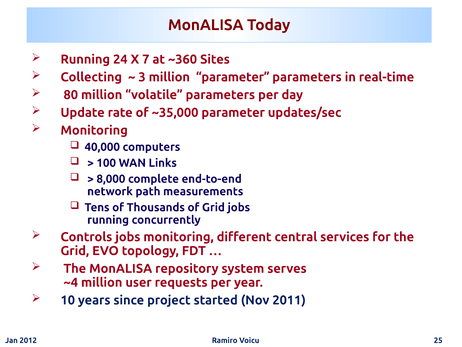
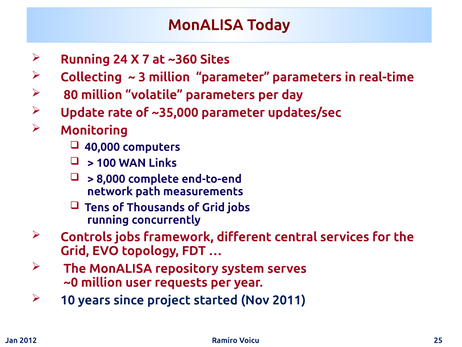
jobs monitoring: monitoring -> framework
~4: ~4 -> ~0
